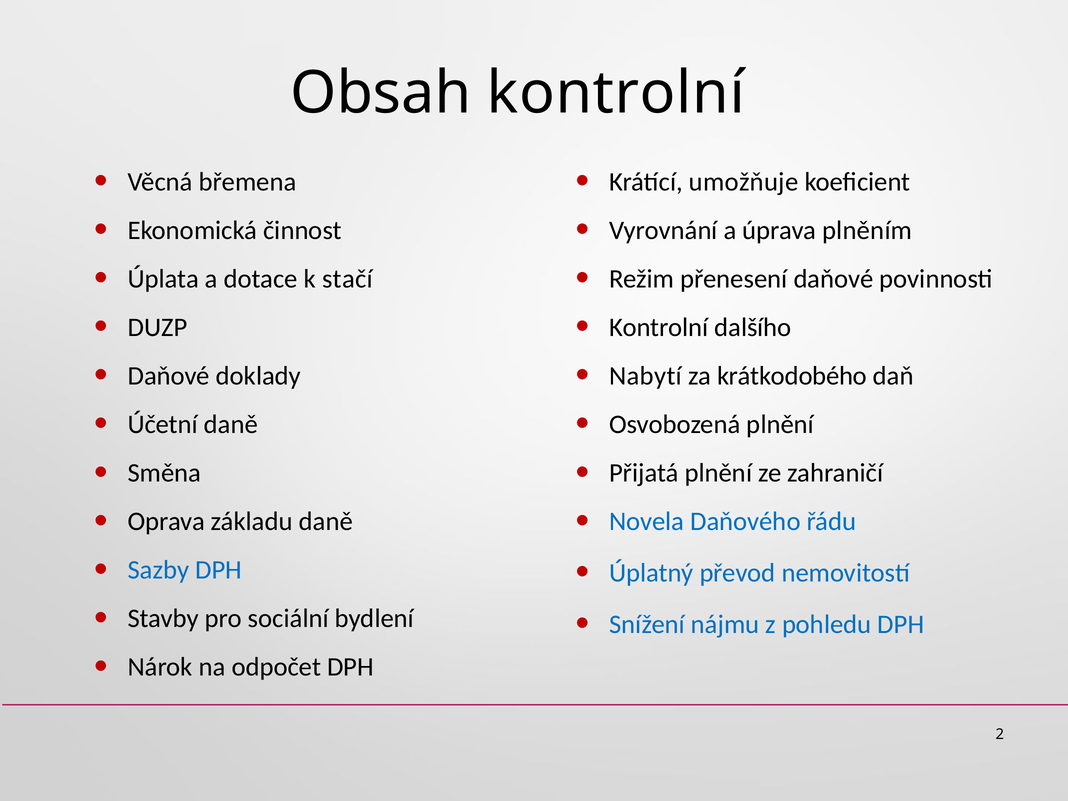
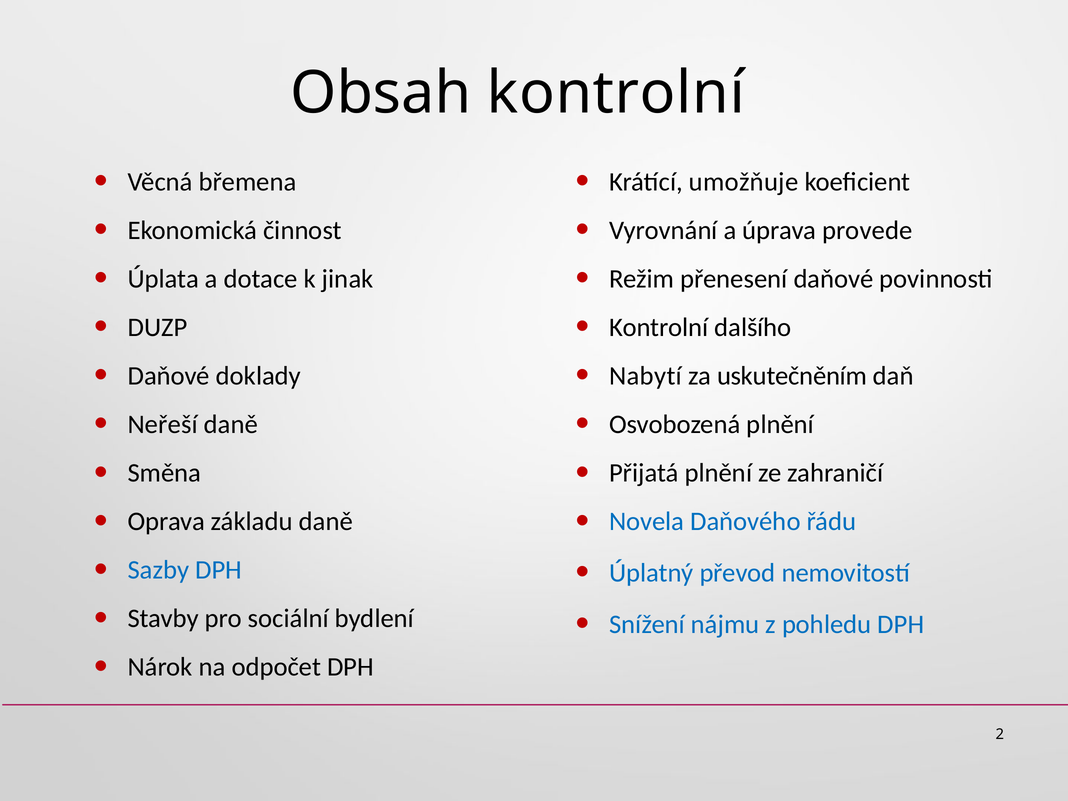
plněním: plněním -> provede
stačí: stačí -> jinak
krátkodobého: krátkodobého -> uskutečněním
Účetní: Účetní -> Neřeší
